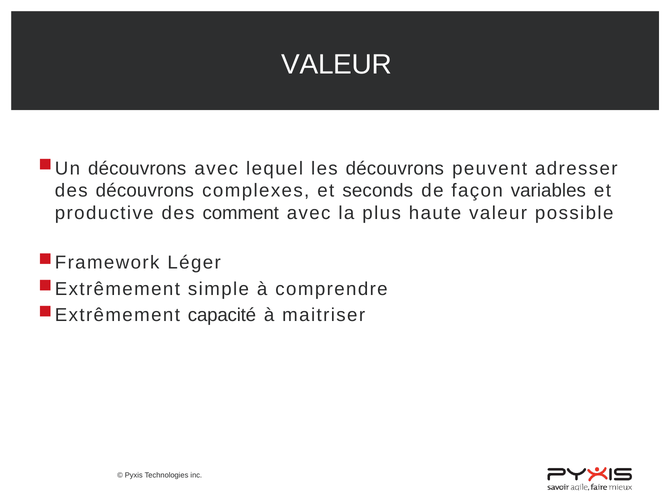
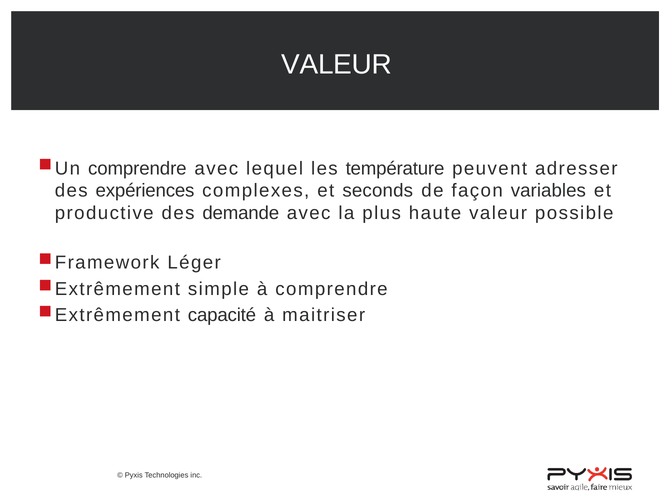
découvrons at (137, 168): découvrons -> comprendre
les découvrons: découvrons -> température
des découvrons: découvrons -> expériences
comment: comment -> demande
